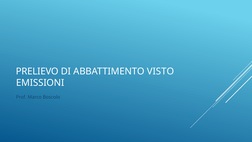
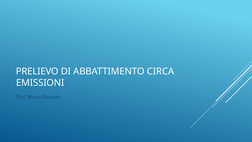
VISTO: VISTO -> CIRCA
